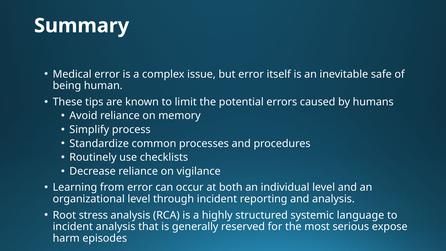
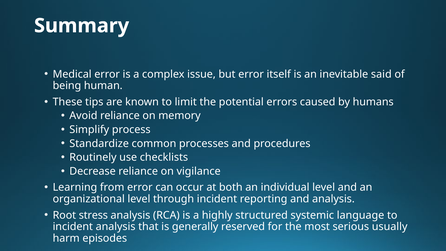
safe: safe -> said
expose: expose -> usually
